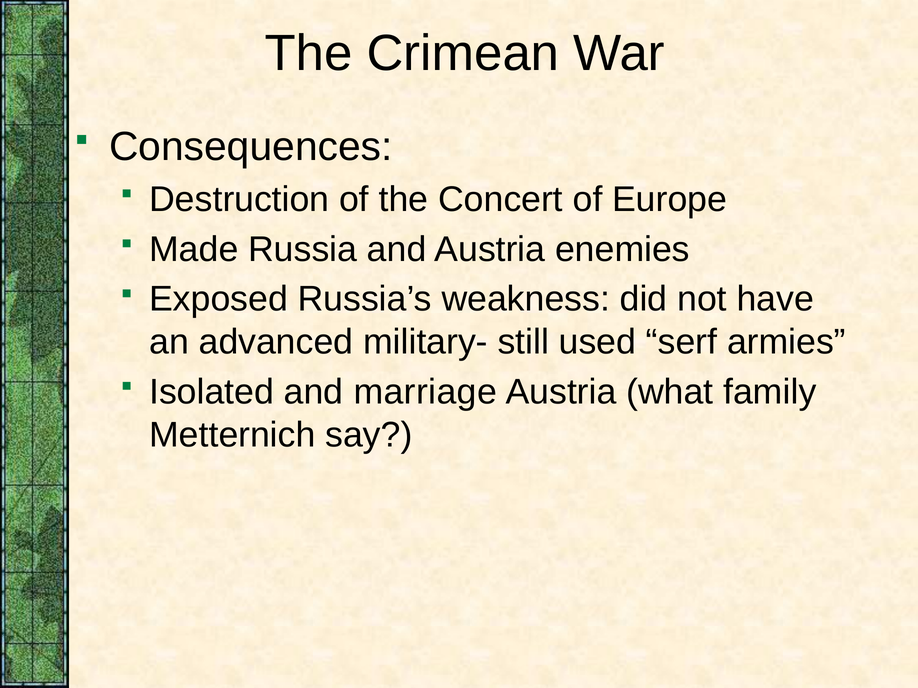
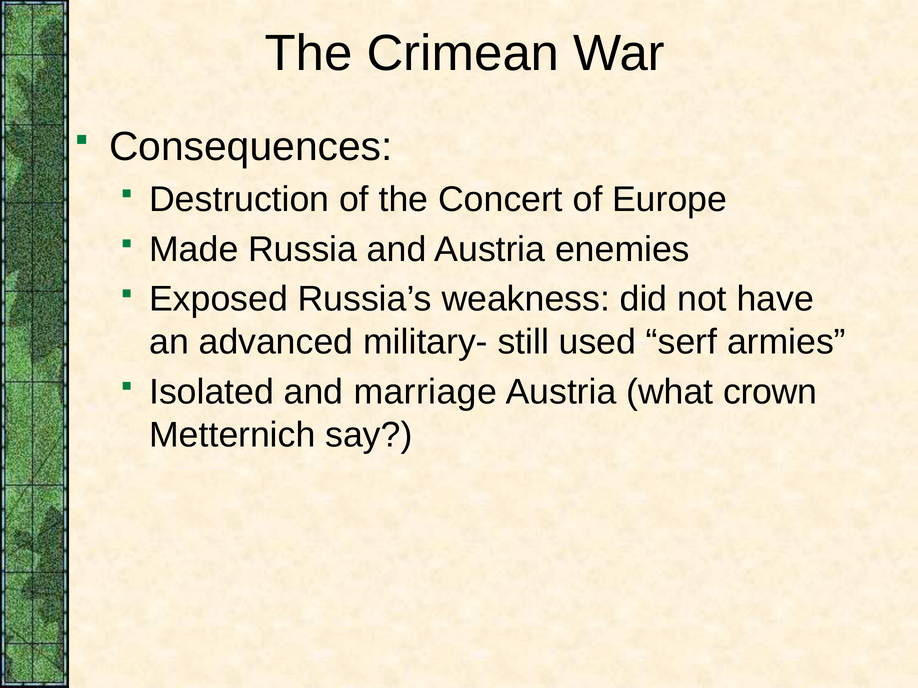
family: family -> crown
